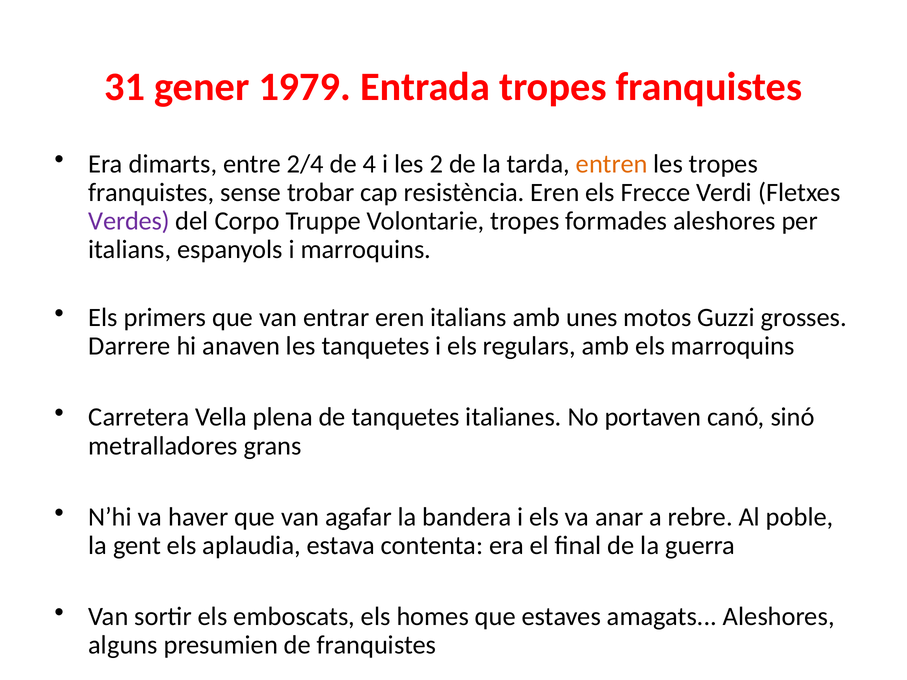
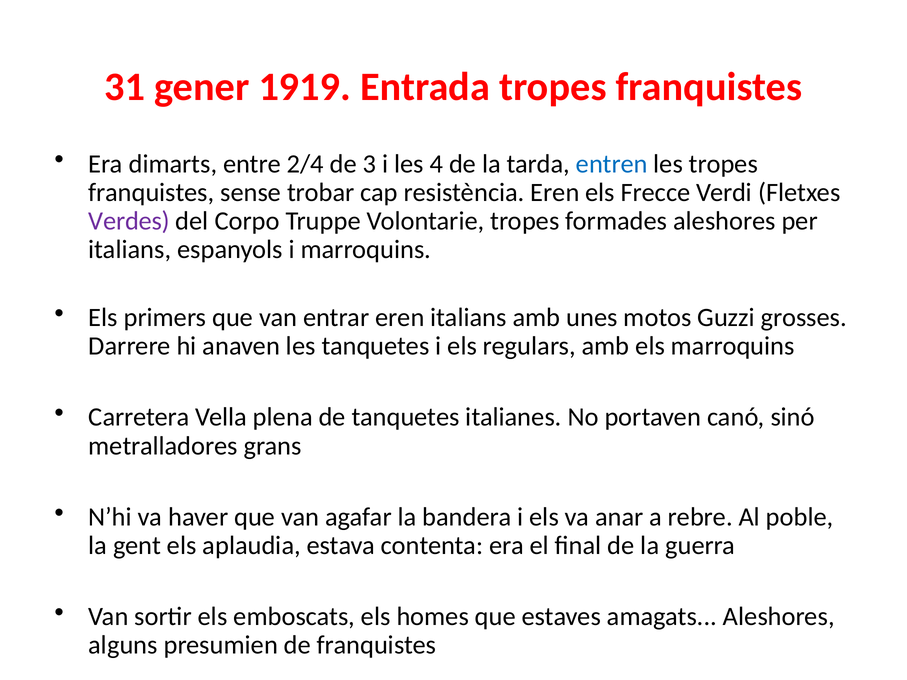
1979: 1979 -> 1919
4: 4 -> 3
2: 2 -> 4
entren colour: orange -> blue
